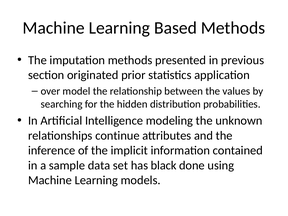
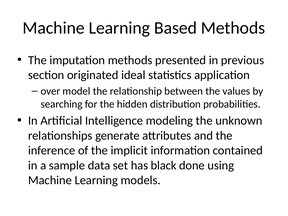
prior: prior -> ideal
continue: continue -> generate
